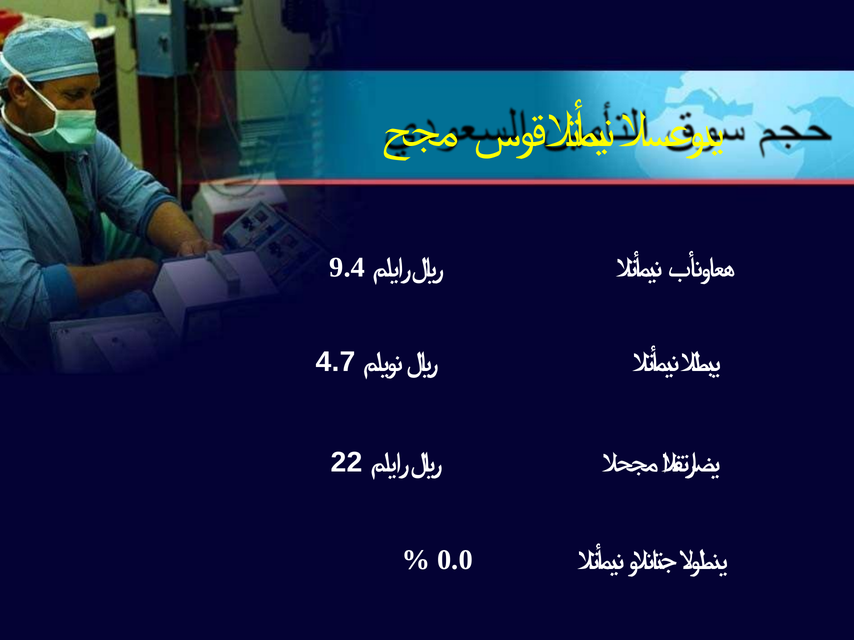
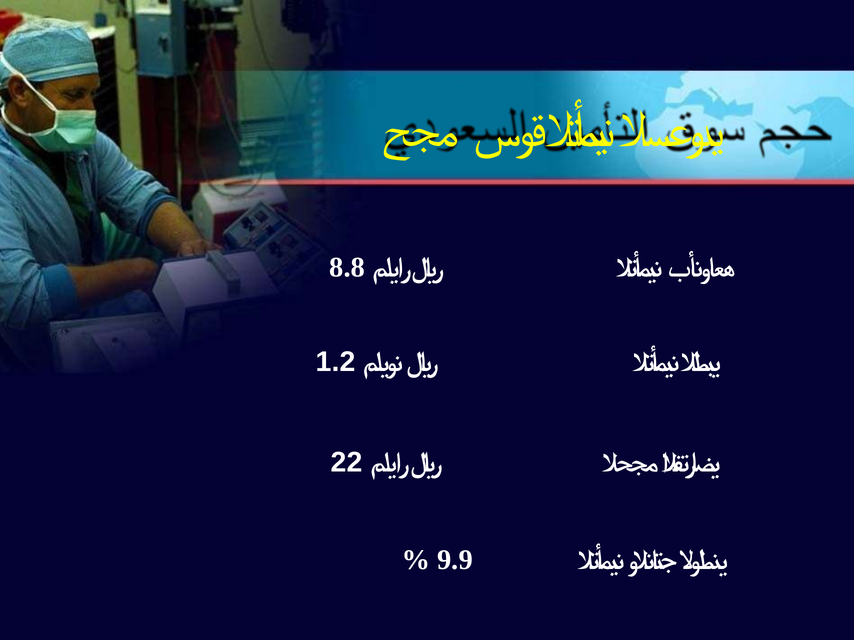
9.4: 9.4 -> 8.8
4.7: 4.7 -> 1.2
0.0: 0.0 -> 9.9
